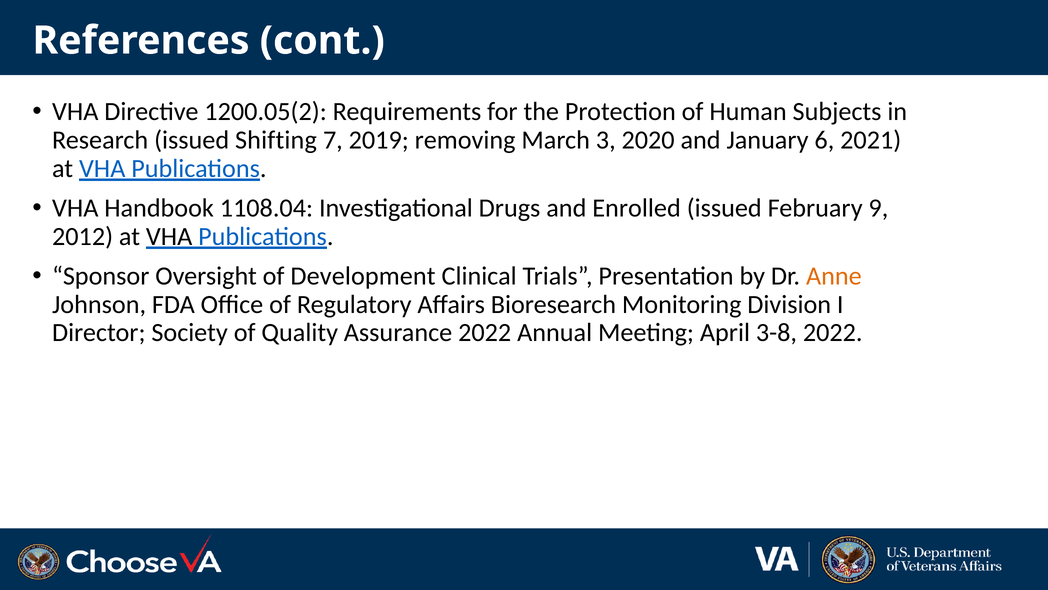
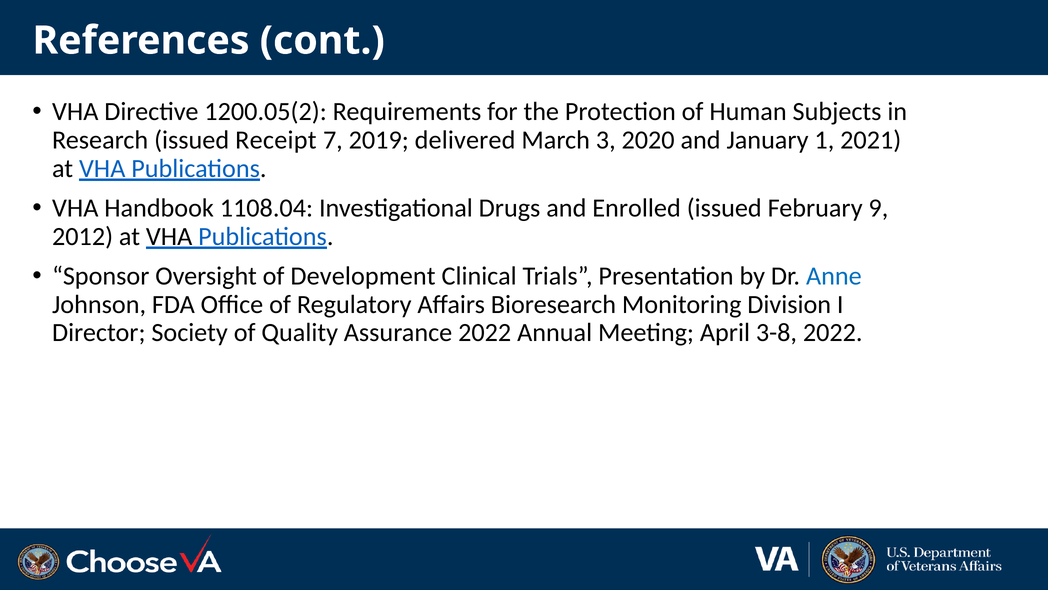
Shifting: Shifting -> Receipt
removing: removing -> delivered
6: 6 -> 1
Anne colour: orange -> blue
